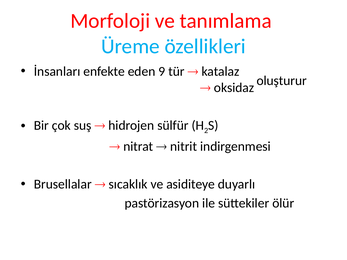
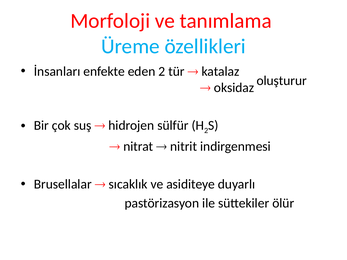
eden 9: 9 -> 2
